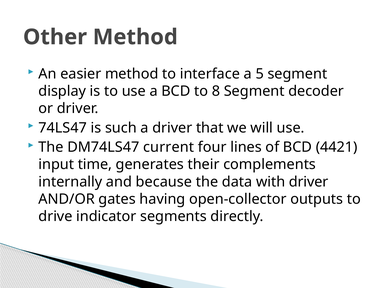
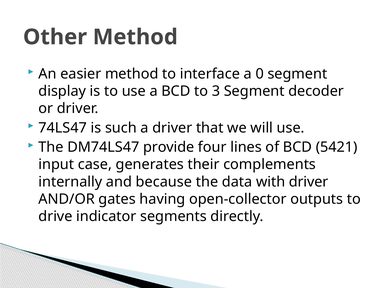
5: 5 -> 0
8: 8 -> 3
current: current -> provide
4421: 4421 -> 5421
time: time -> case
